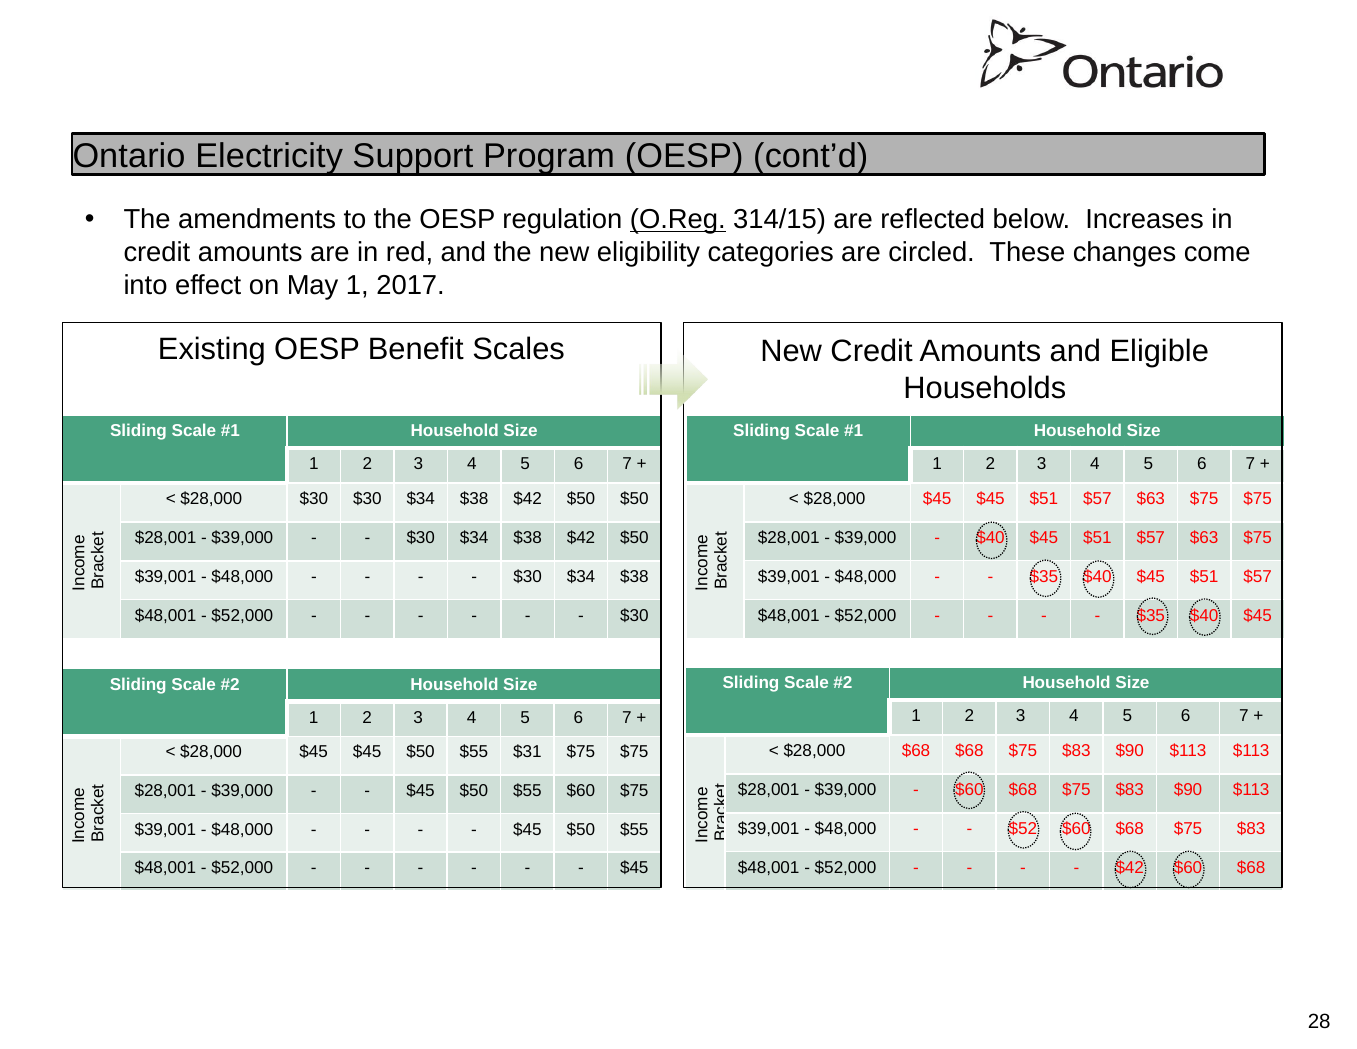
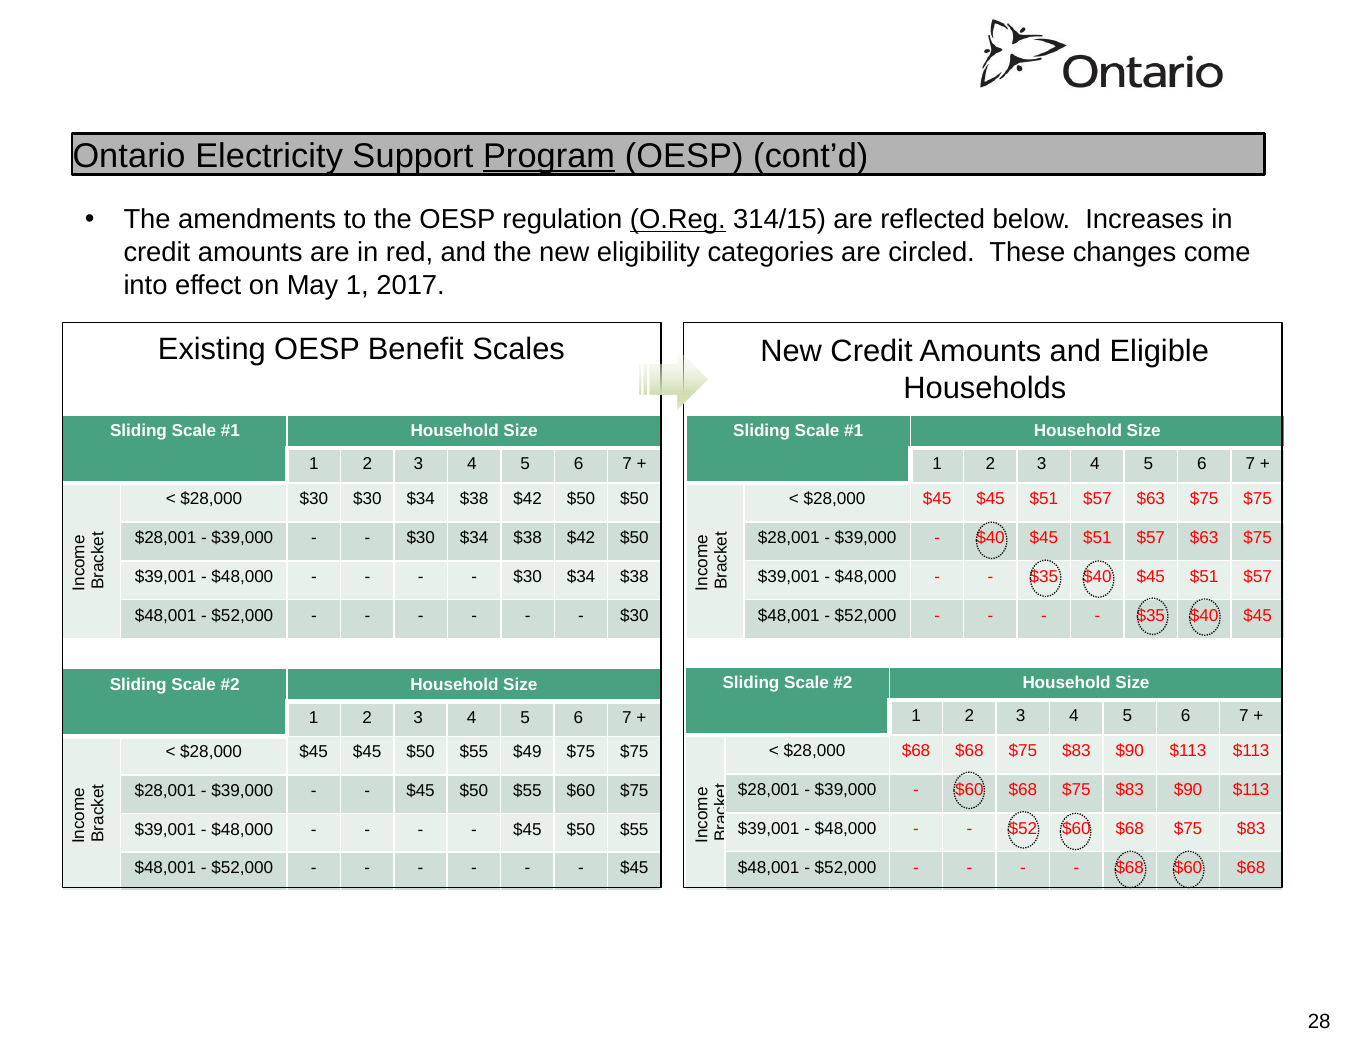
Program underline: none -> present
$31: $31 -> $49
$42 at (1130, 867): $42 -> $68
